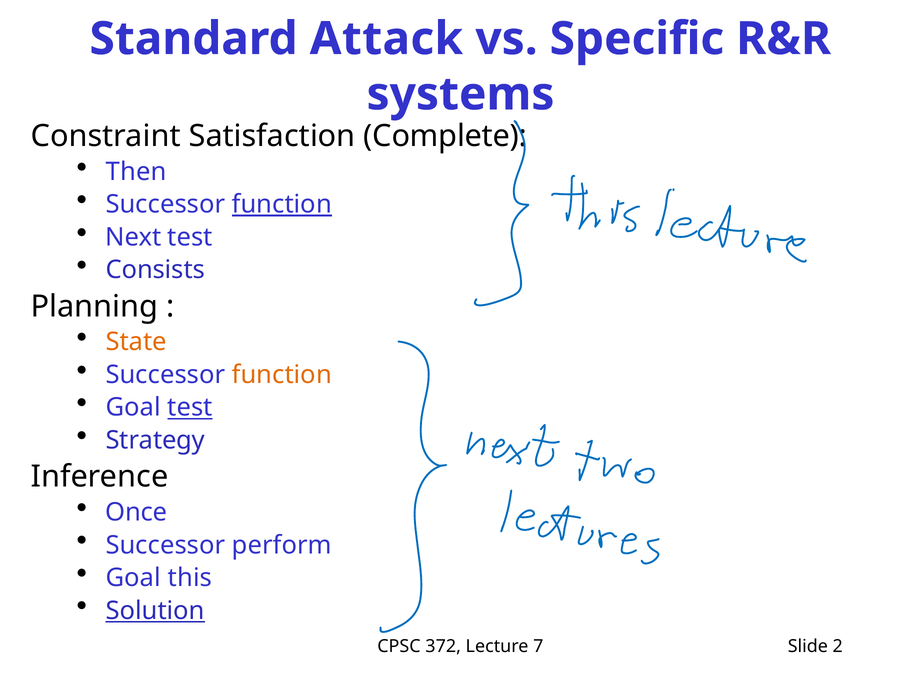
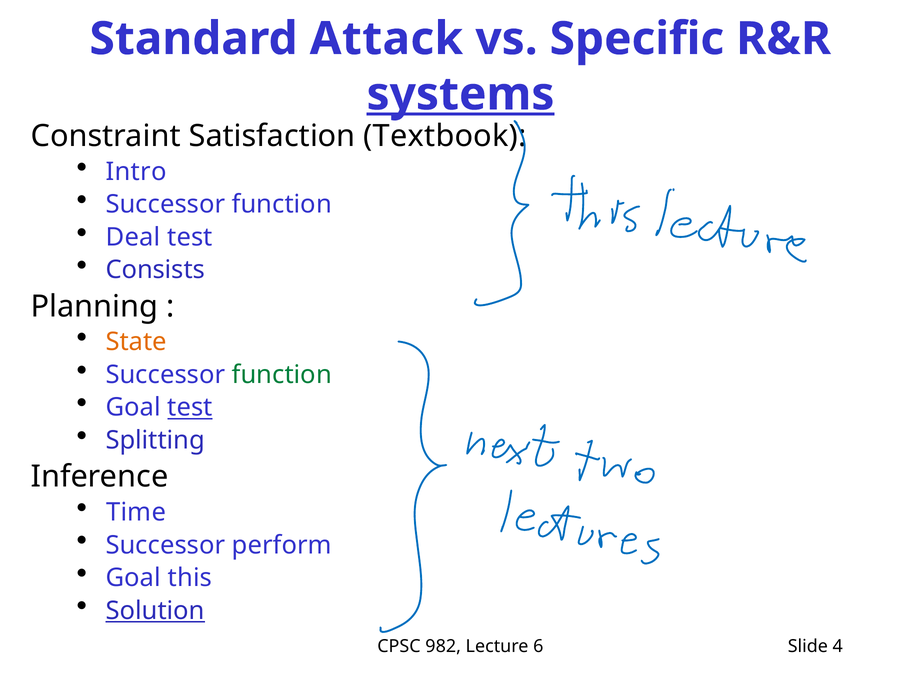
systems underline: none -> present
Complete: Complete -> Textbook
Then: Then -> Intro
function at (282, 204) underline: present -> none
Next: Next -> Deal
function at (282, 375) colour: orange -> green
Strategy: Strategy -> Splitting
Once: Once -> Time
372: 372 -> 982
7: 7 -> 6
2: 2 -> 4
